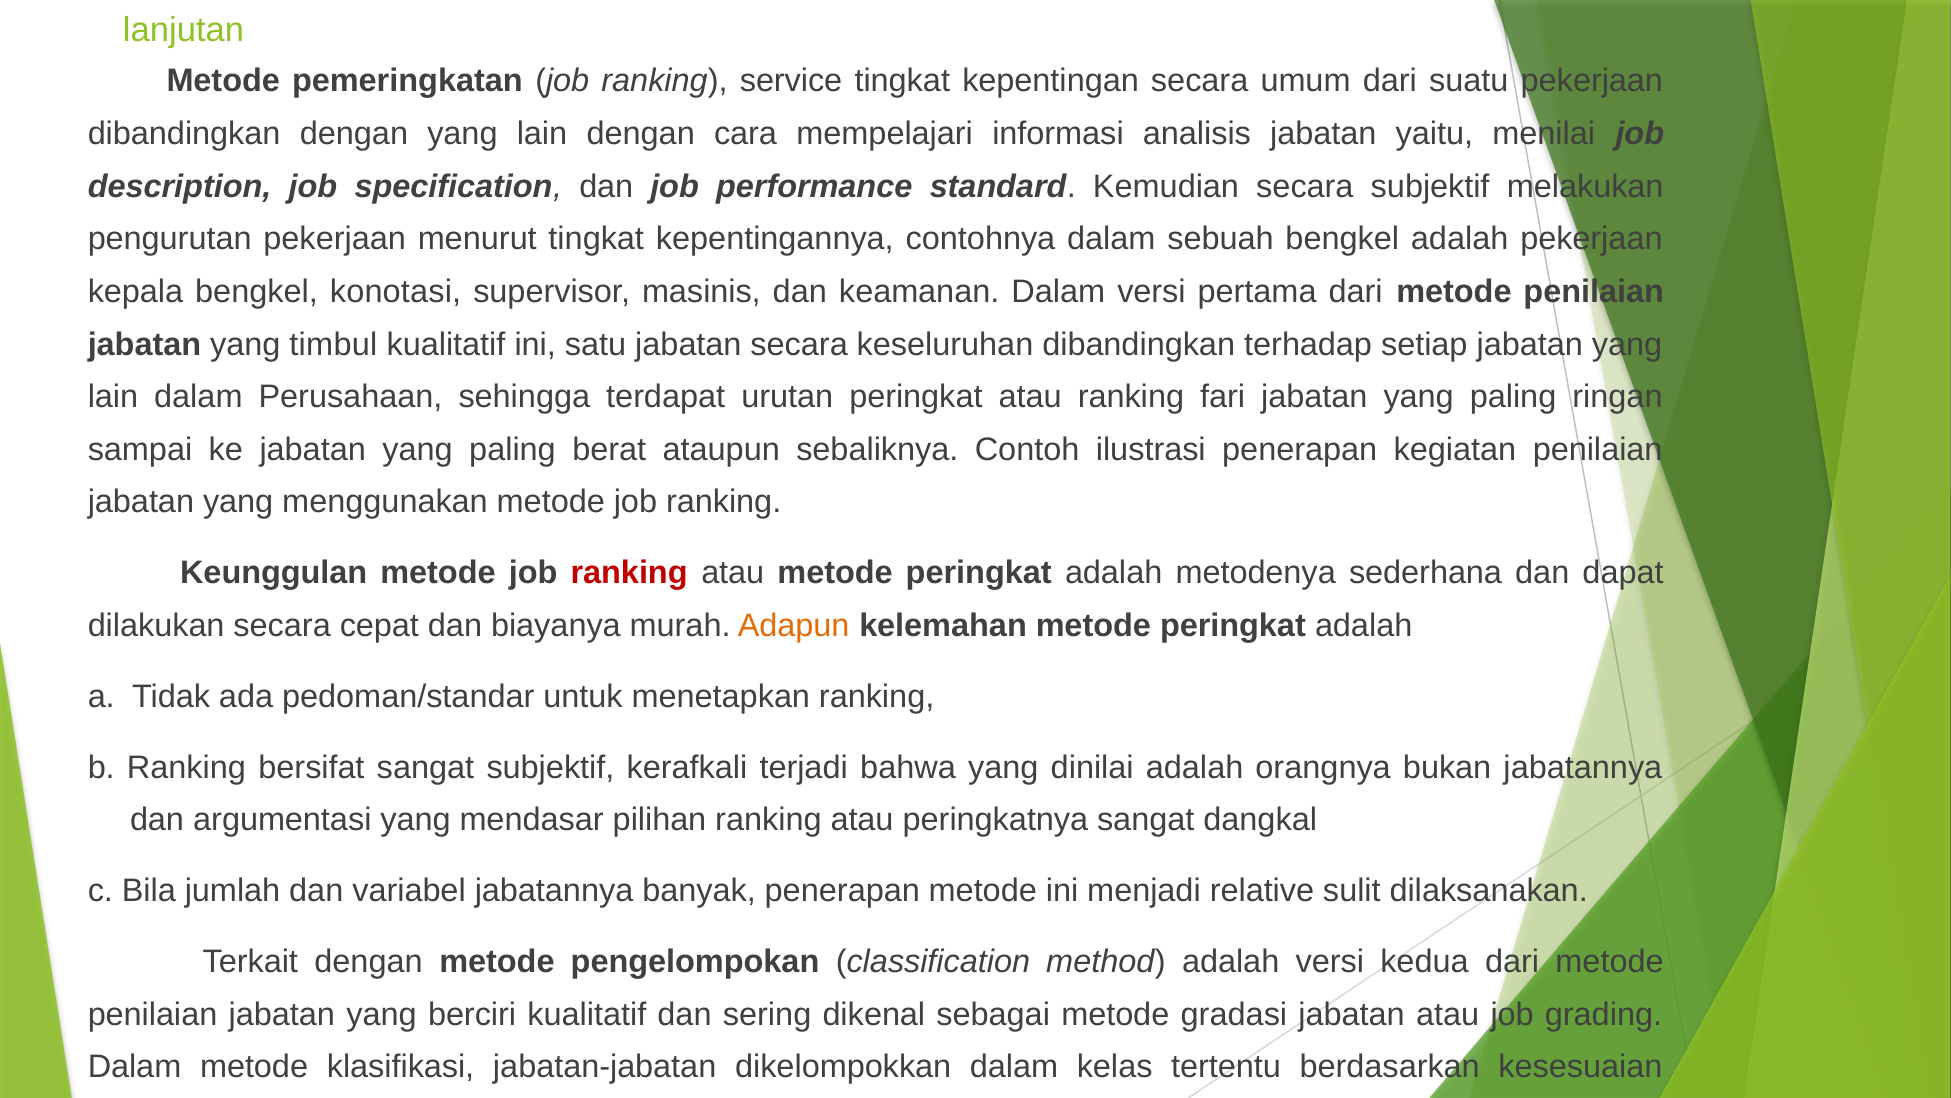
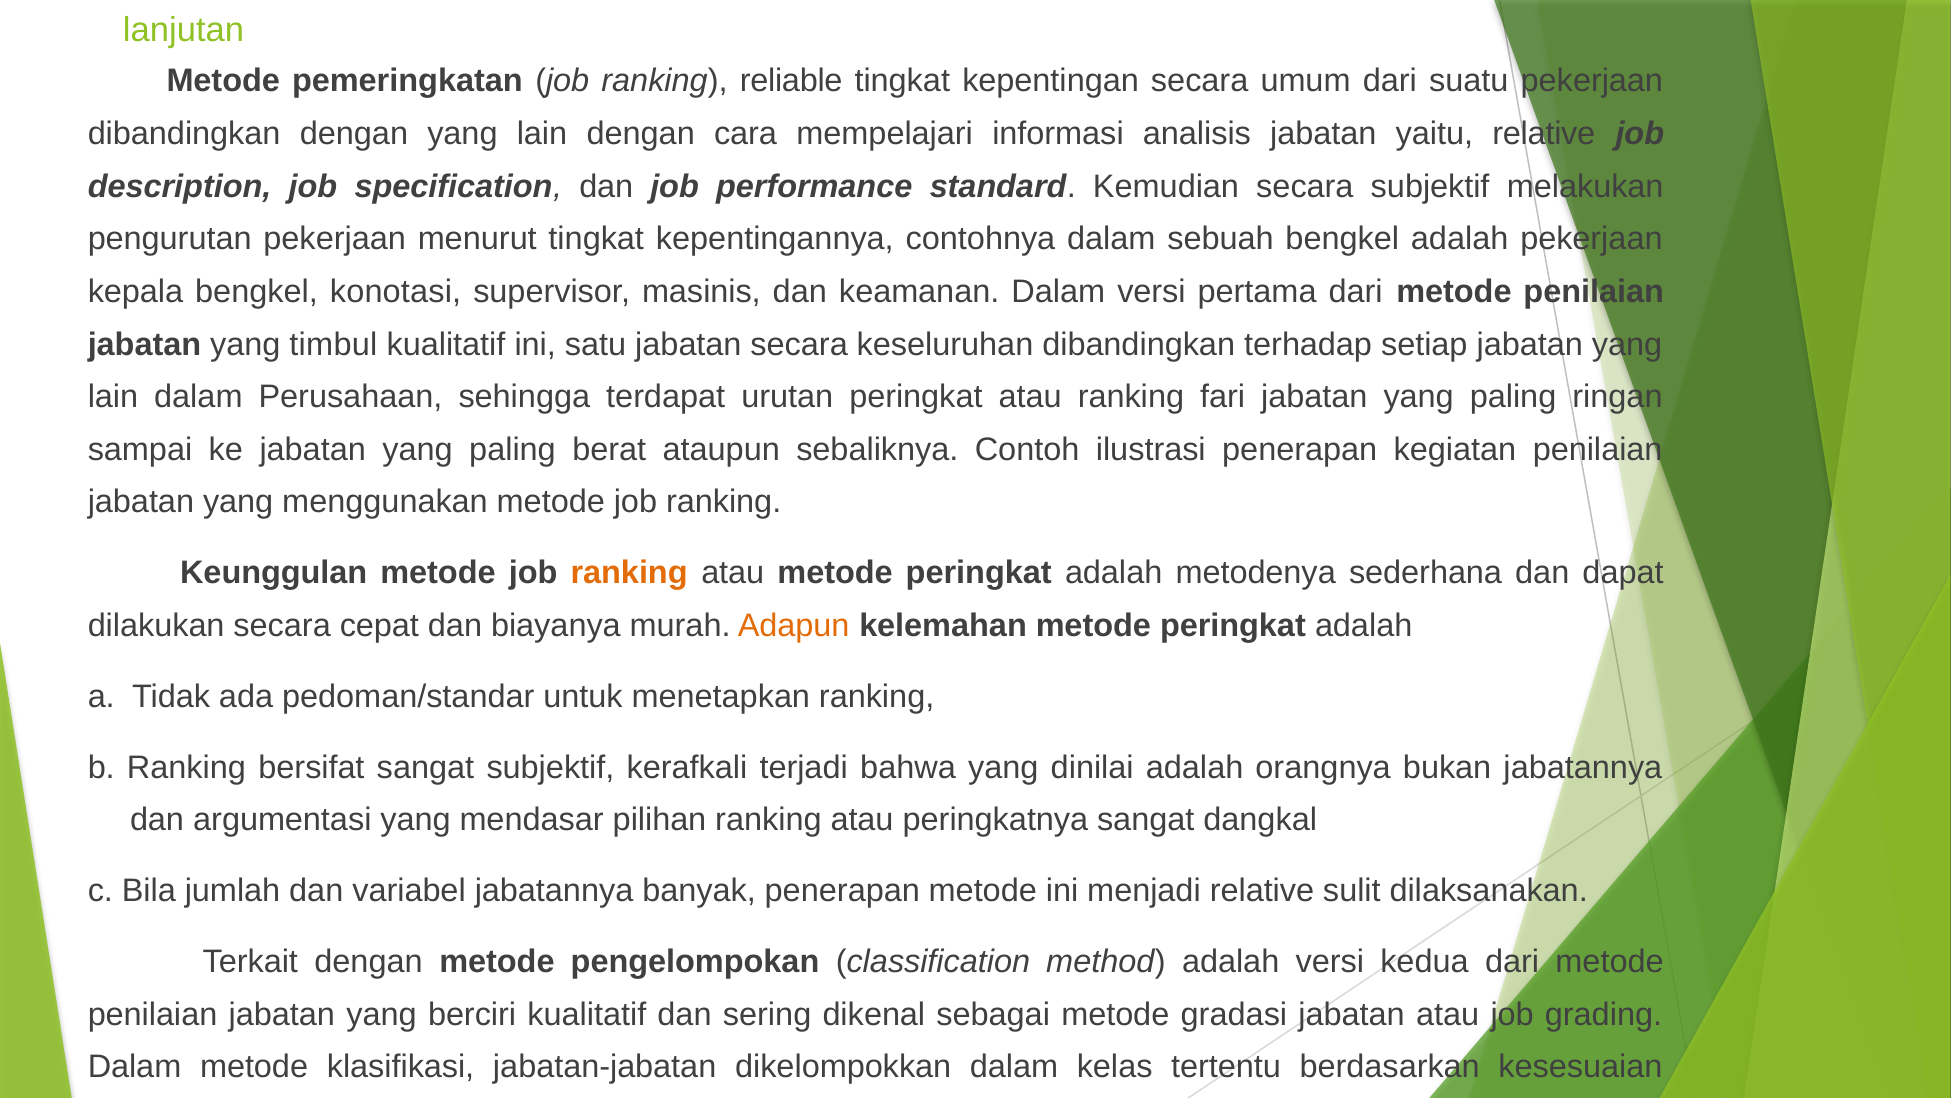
service: service -> reliable
yaitu menilai: menilai -> relative
ranking at (629, 573) colour: red -> orange
